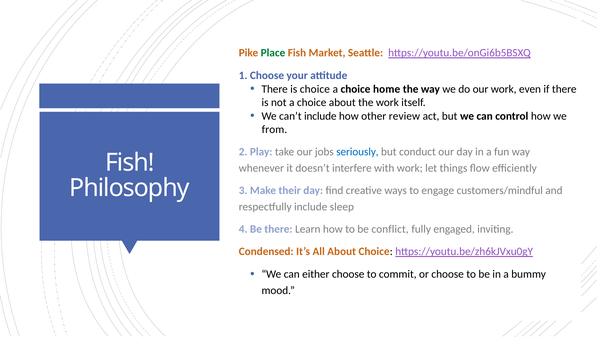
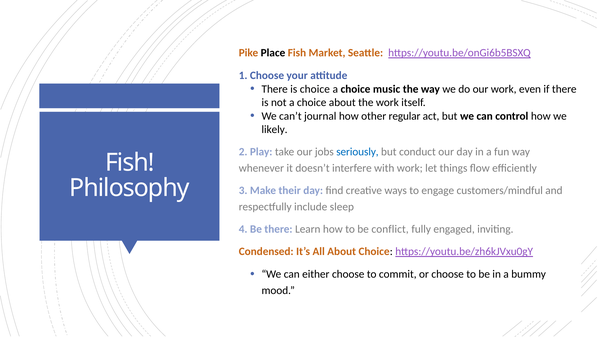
Place colour: green -> black
home: home -> music
can’t include: include -> journal
review: review -> regular
from: from -> likely
